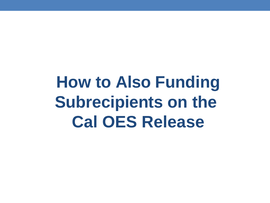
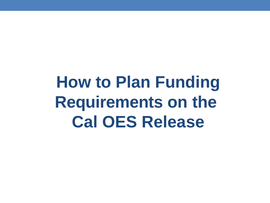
Also: Also -> Plan
Subrecipients: Subrecipients -> Requirements
